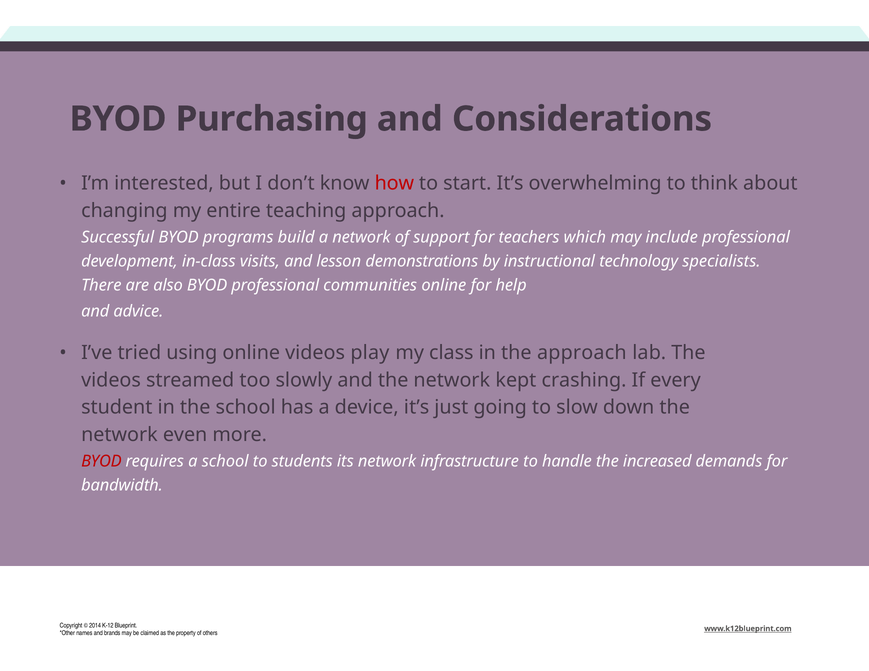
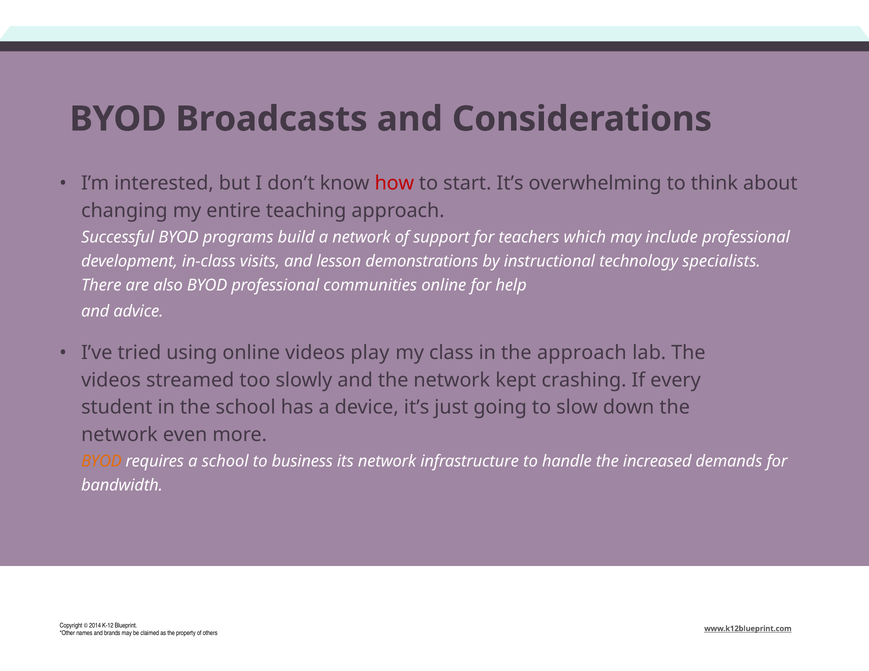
Purchasing: Purchasing -> Broadcasts
BYOD at (101, 462) colour: red -> orange
students: students -> business
